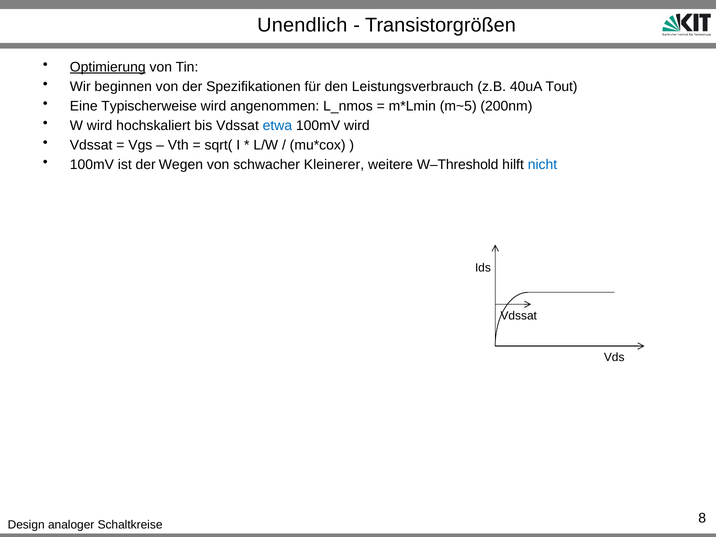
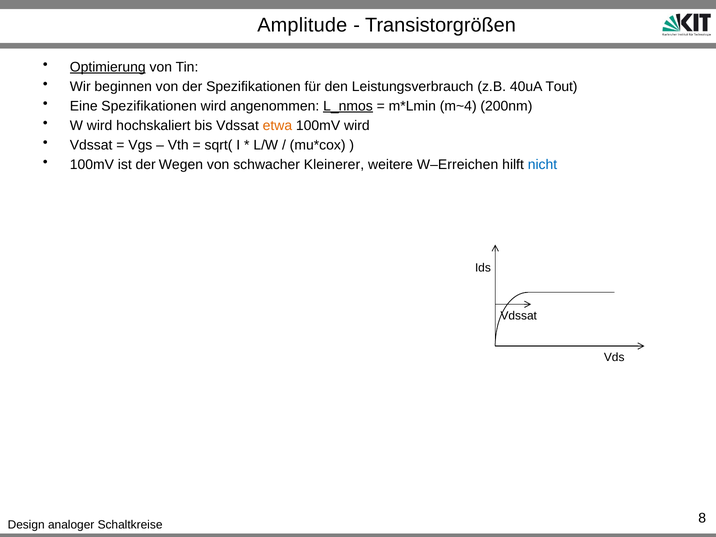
Unendlich: Unendlich -> Amplitude
Eine Typischerweise: Typischerweise -> Spezifikationen
L_nmos underline: none -> present
m~5: m~5 -> m~4
etwa colour: blue -> orange
W–Threshold: W–Threshold -> W–Erreichen
